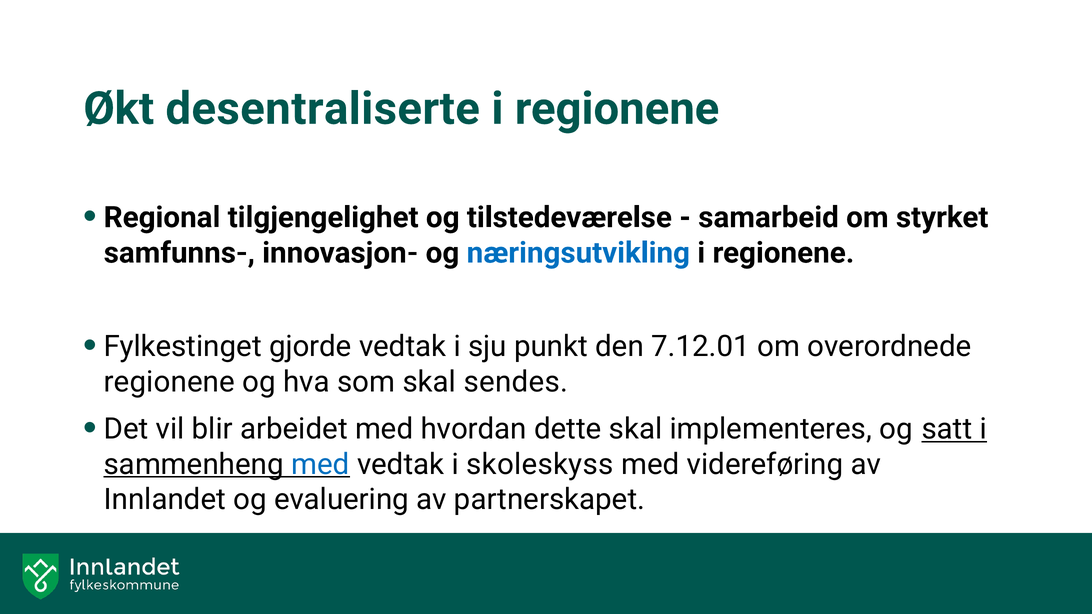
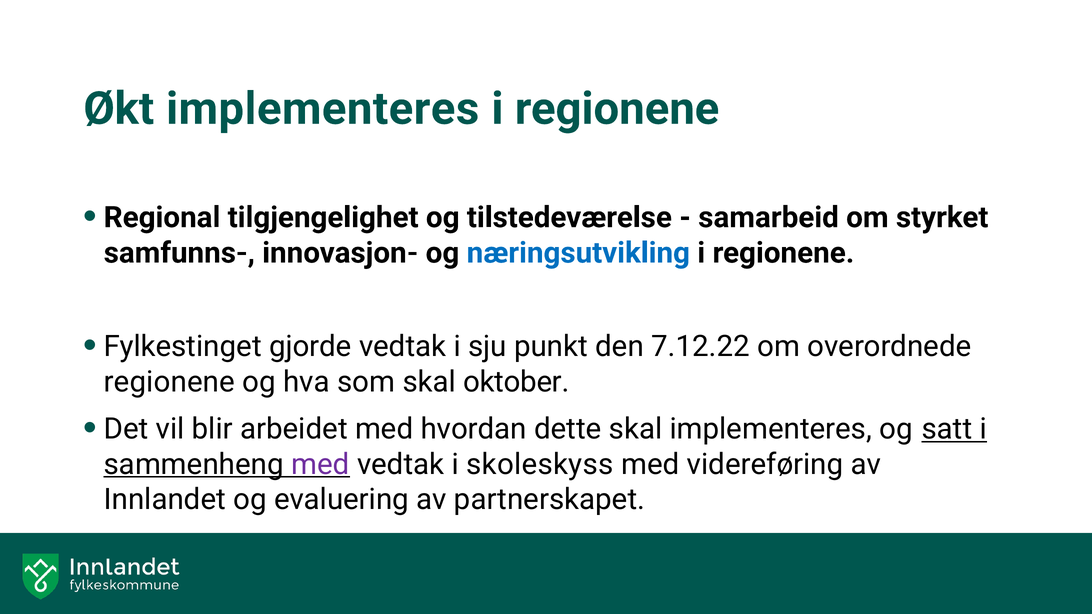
Økt desentraliserte: desentraliserte -> implementeres
7.12.01: 7.12.01 -> 7.12.22
sendes: sendes -> oktober
med at (320, 464) colour: blue -> purple
